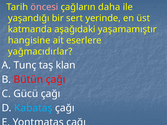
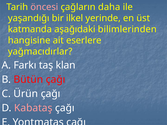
sert: sert -> ilkel
yaşamamıştır: yaşamamıştır -> bilimlerinden
Tunç: Tunç -> Farkı
Gücü: Gücü -> Ürün
Kabataş colour: light blue -> pink
